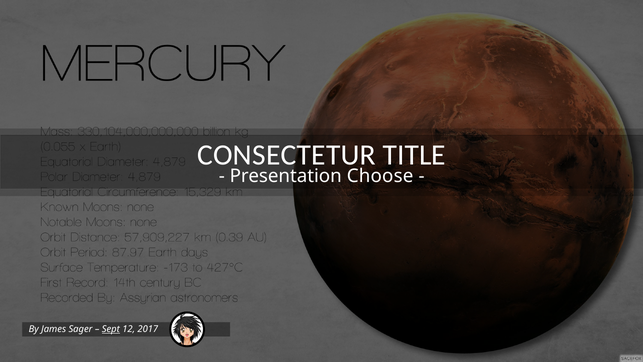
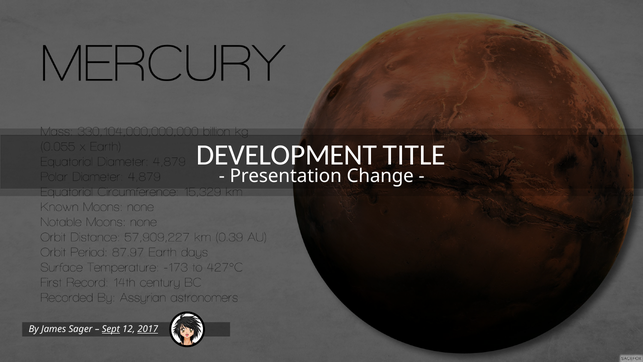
CONSECTETUR: CONSECTETUR -> DEVELOPMENT
Choose: Choose -> Change
2017 underline: none -> present
